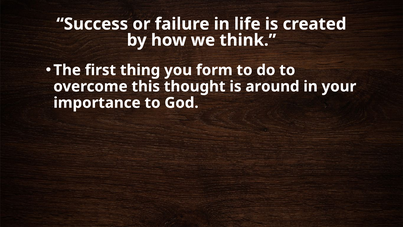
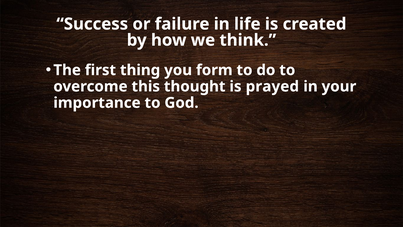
around: around -> prayed
